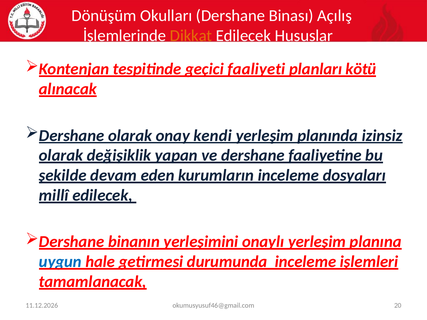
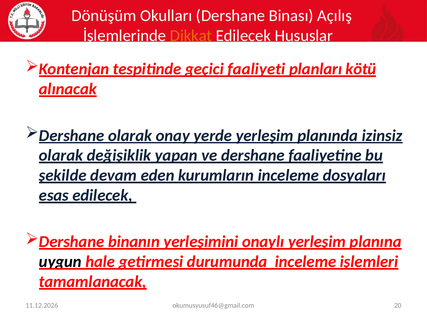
kendi: kendi -> yerde
millî: millî -> esas
uygun colour: blue -> black
